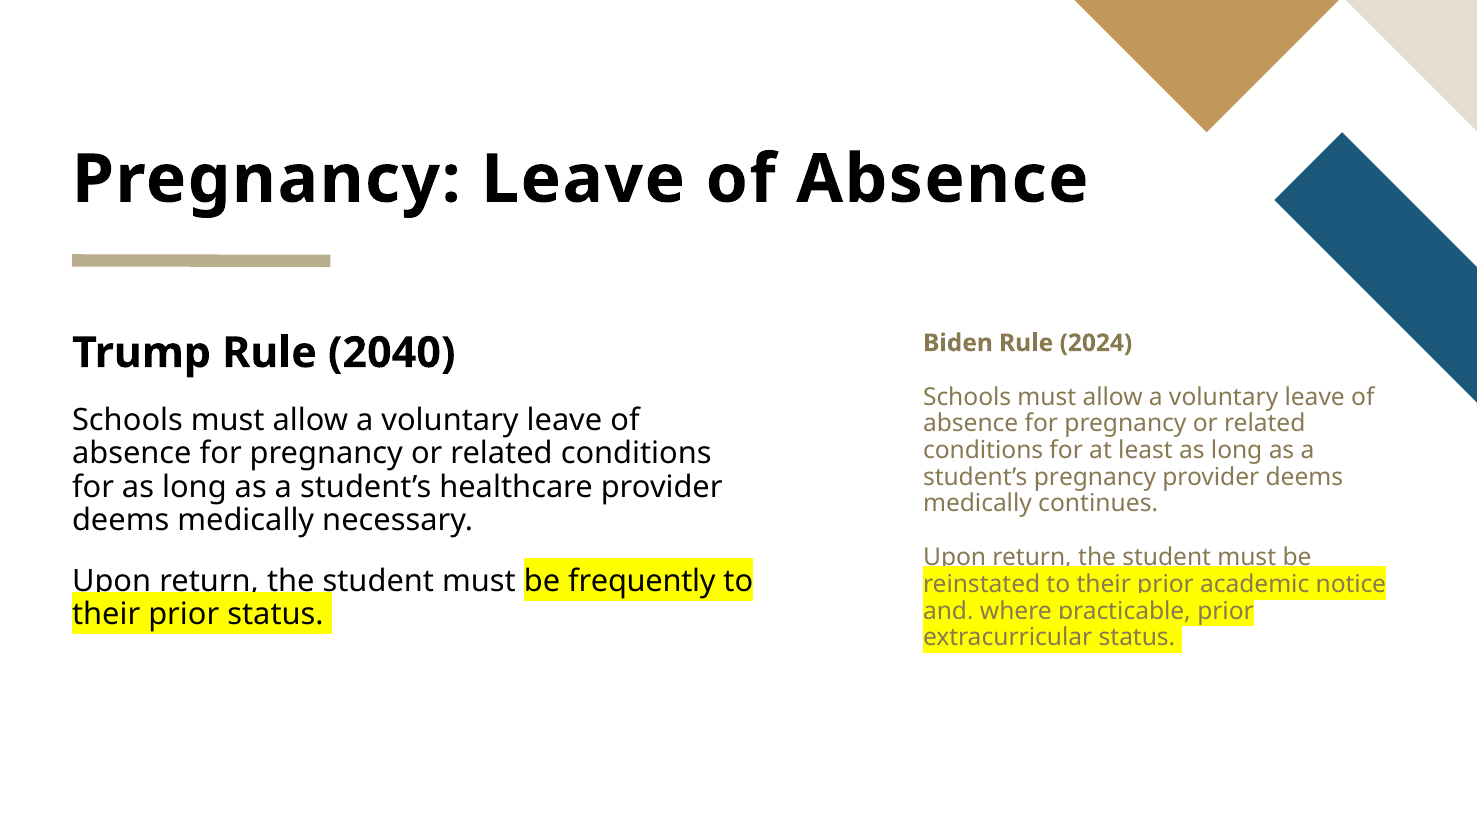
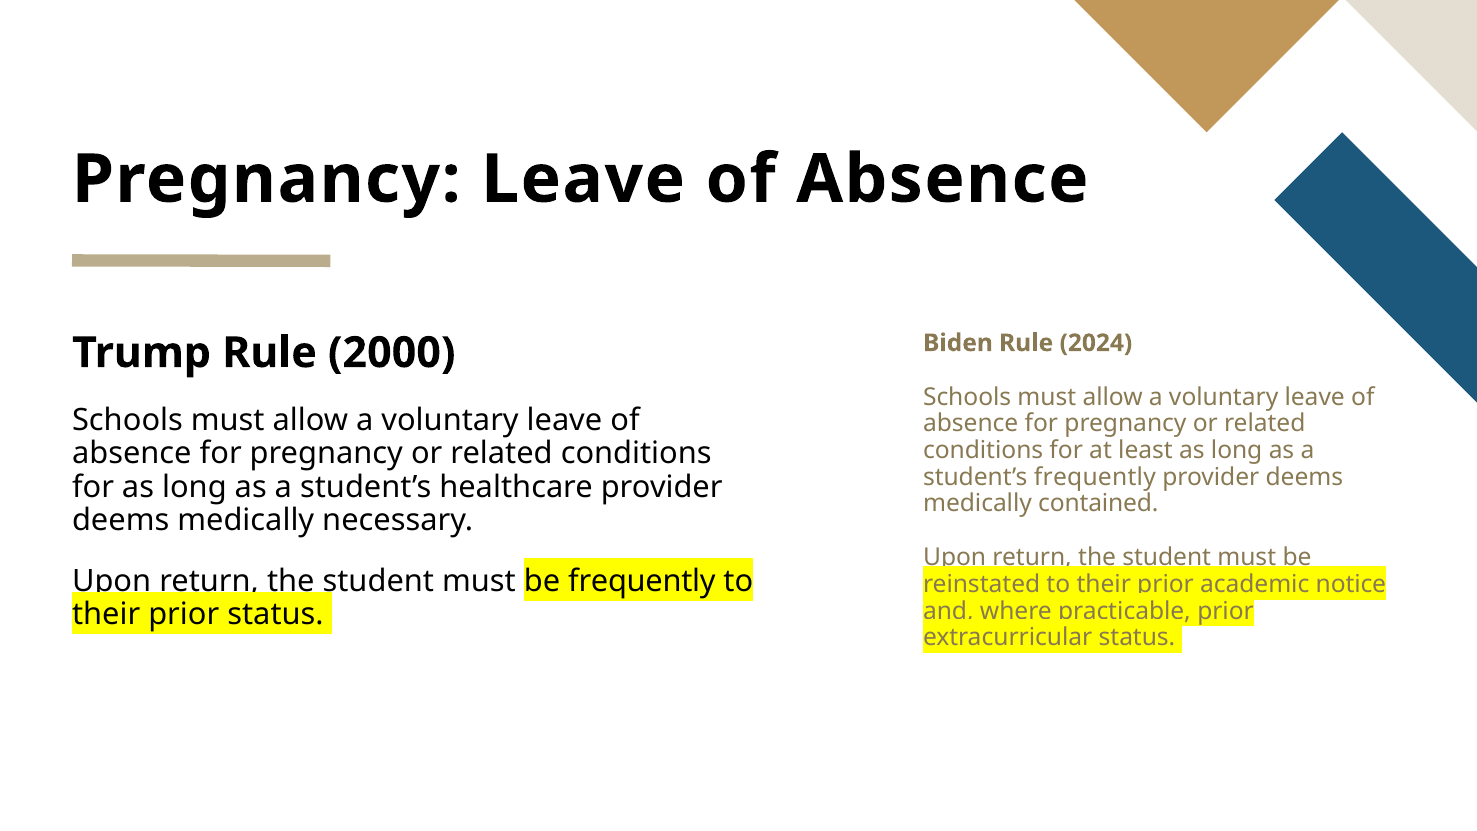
2040: 2040 -> 2000
student’s pregnancy: pregnancy -> frequently
continues: continues -> contained
